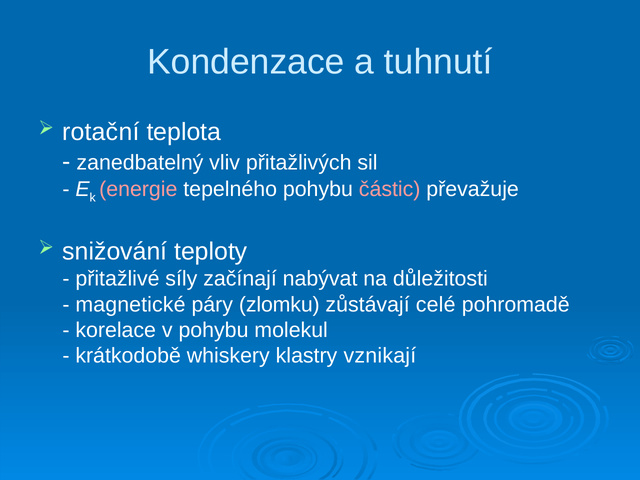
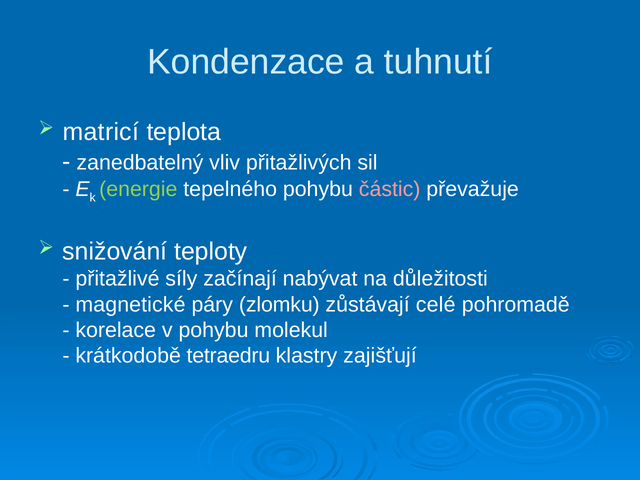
rotační: rotační -> matricí
energie colour: pink -> light green
whiskery: whiskery -> tetraedru
vznikají: vznikají -> zajišťují
